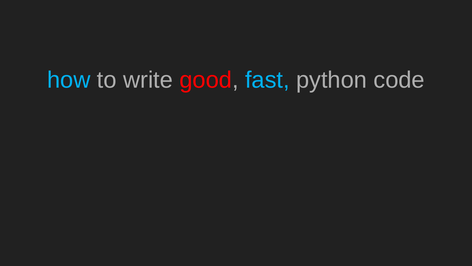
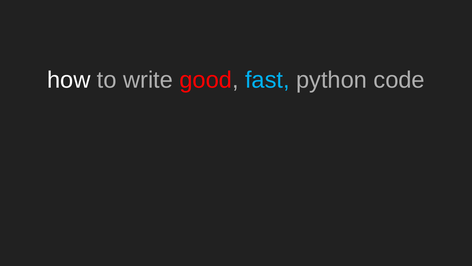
how colour: light blue -> white
